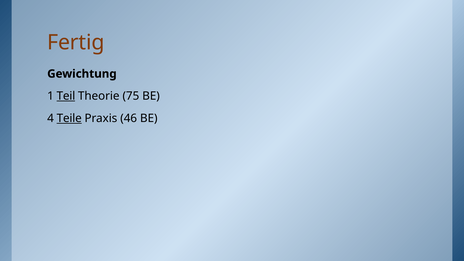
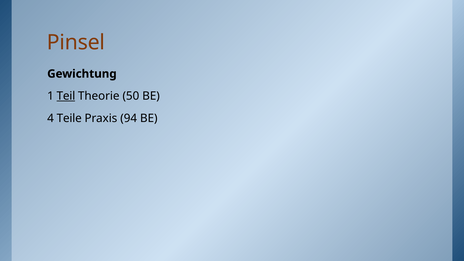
Fertig: Fertig -> Pinsel
75: 75 -> 50
Teile underline: present -> none
46: 46 -> 94
